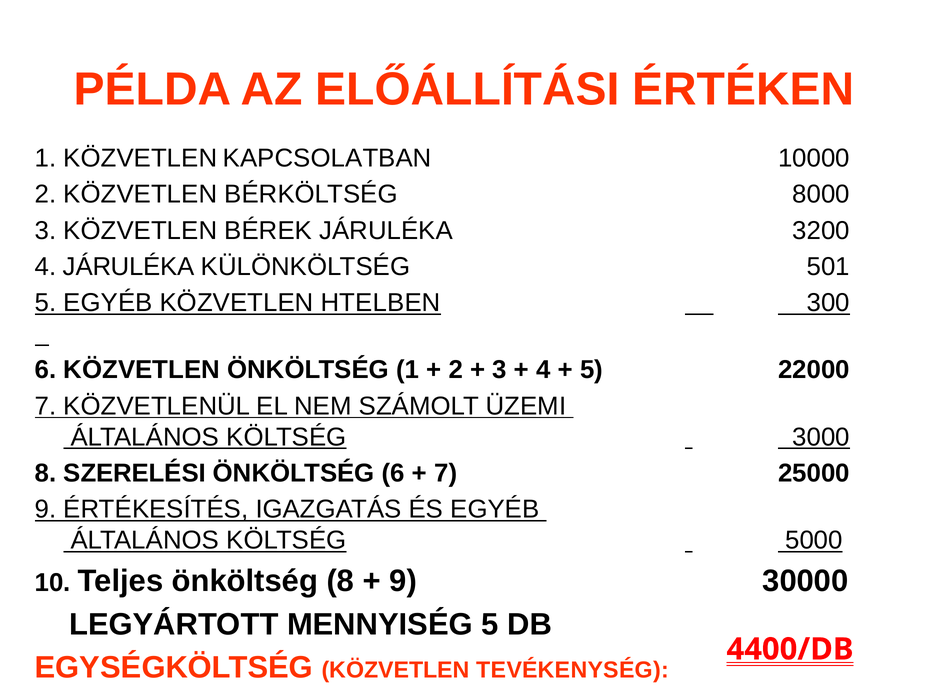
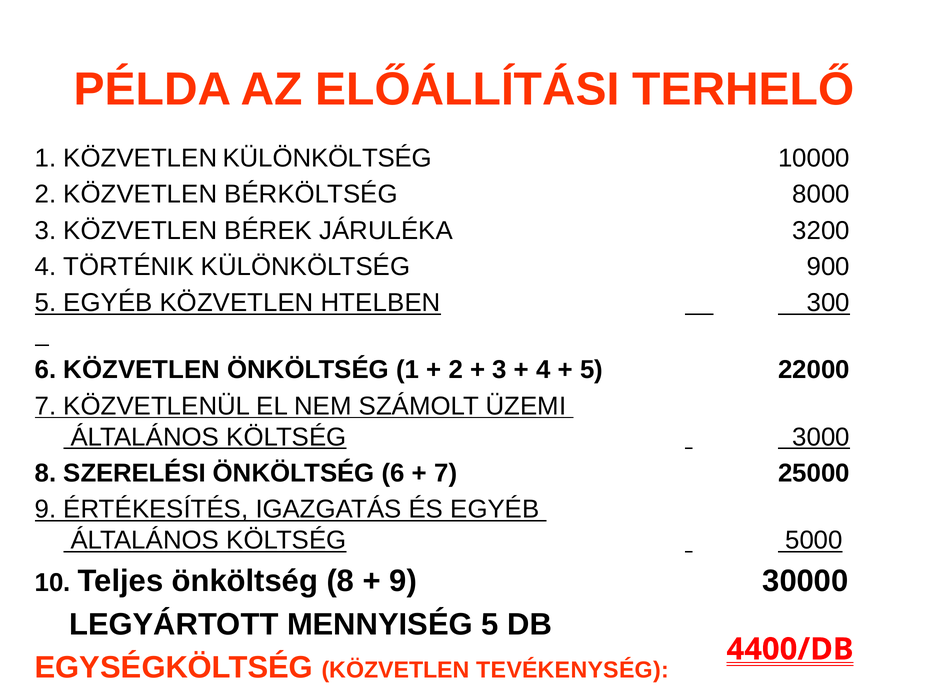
ÉRTÉKEN: ÉRTÉKEN -> TERHELŐ
KÖZVETLEN KAPCSOLATBAN: KAPCSOLATBAN -> KÜLÖNKÖLTSÉG
4 JÁRULÉKA: JÁRULÉKA -> TÖRTÉNIK
501: 501 -> 900
